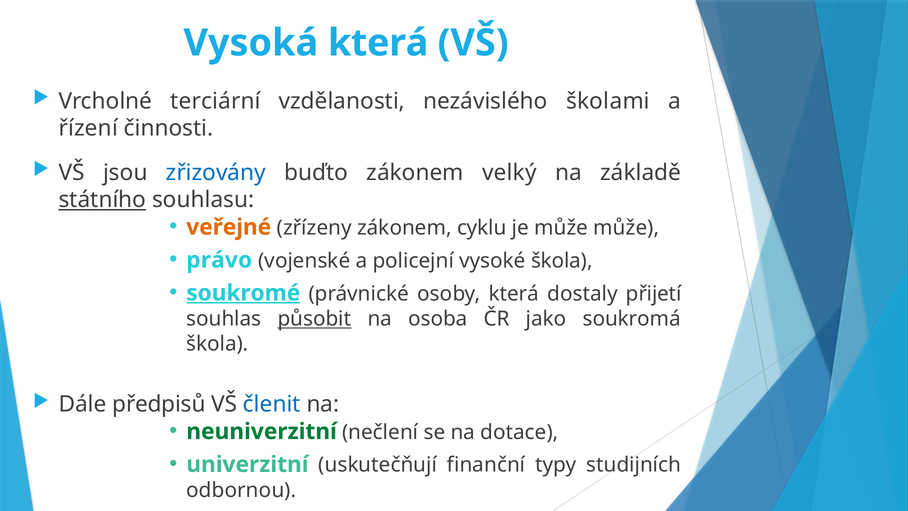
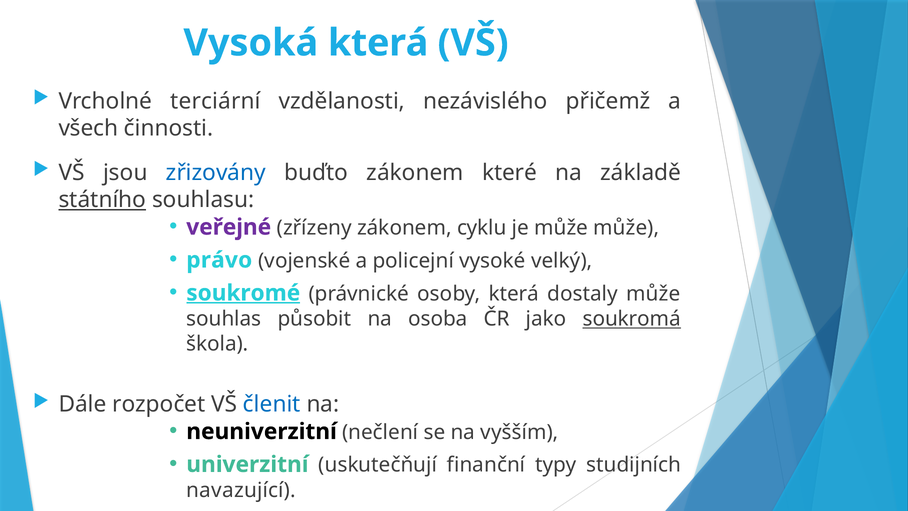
školami: školami -> přičemž
řízení: řízení -> všech
velký: velký -> které
veřejné colour: orange -> purple
vysoké škola: škola -> velký
dostaly přijetí: přijetí -> může
působit underline: present -> none
soukromá underline: none -> present
předpisů: předpisů -> rozpočet
neuniverzitní colour: green -> black
dotace: dotace -> vyšším
odbornou: odbornou -> navazující
